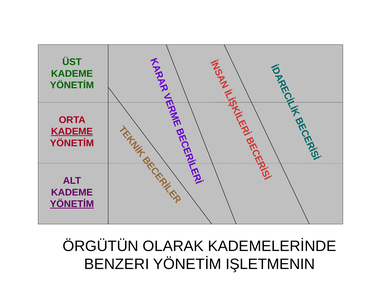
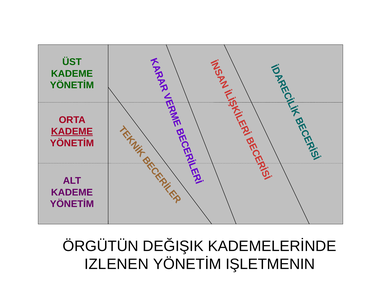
YÖNETİM at (72, 204) underline: present -> none
OLARAK: OLARAK -> DEĞIŞIK
BENZERI: BENZERI -> IZLENEN
